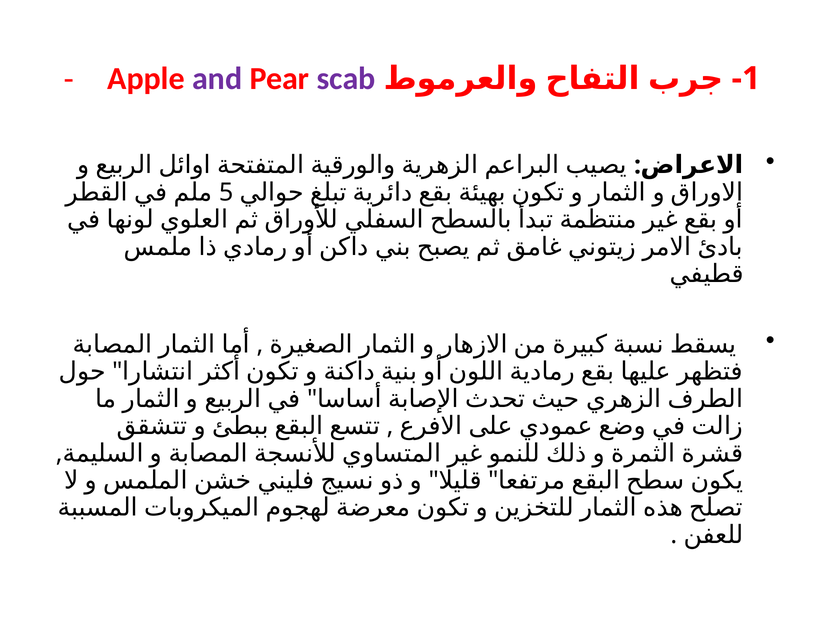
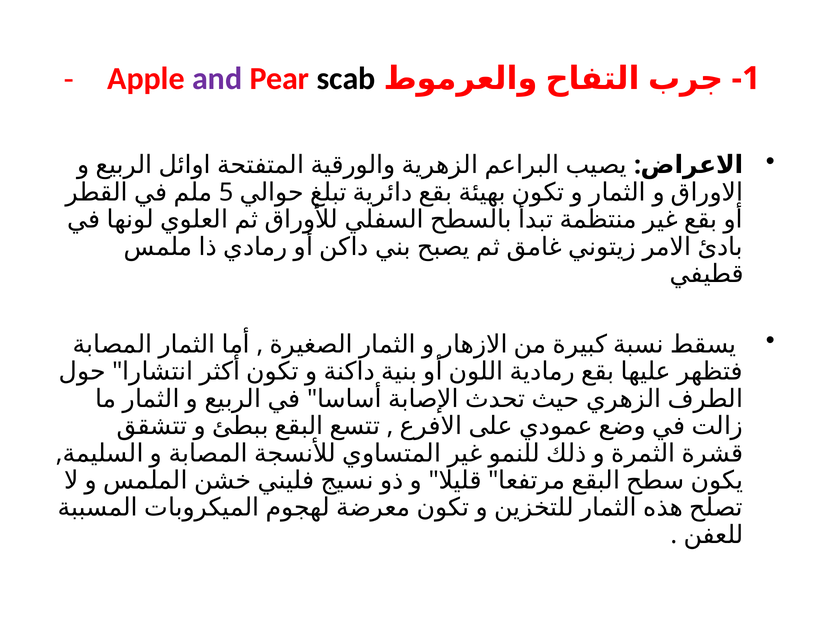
scab colour: purple -> black
